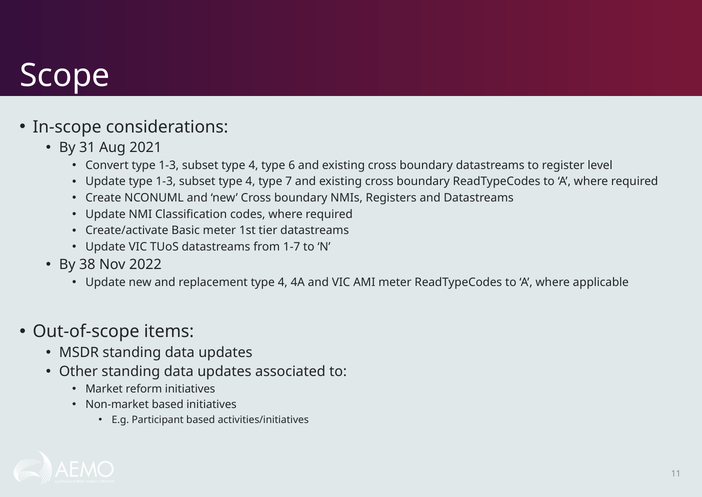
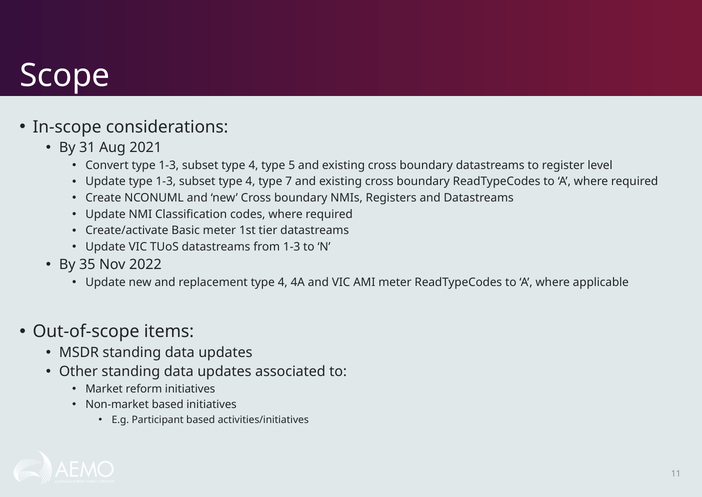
6: 6 -> 5
from 1-7: 1-7 -> 1-3
38: 38 -> 35
